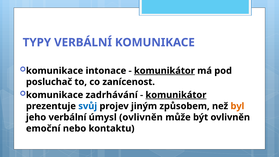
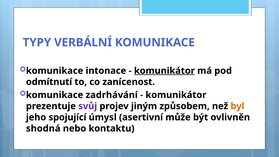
posluchač: posluchač -> odmítnutí
komunikátor at (176, 95) underline: present -> none
svůj colour: blue -> purple
jeho verbální: verbální -> spojující
úmysl ovlivněn: ovlivněn -> asertivní
emoční: emoční -> shodná
